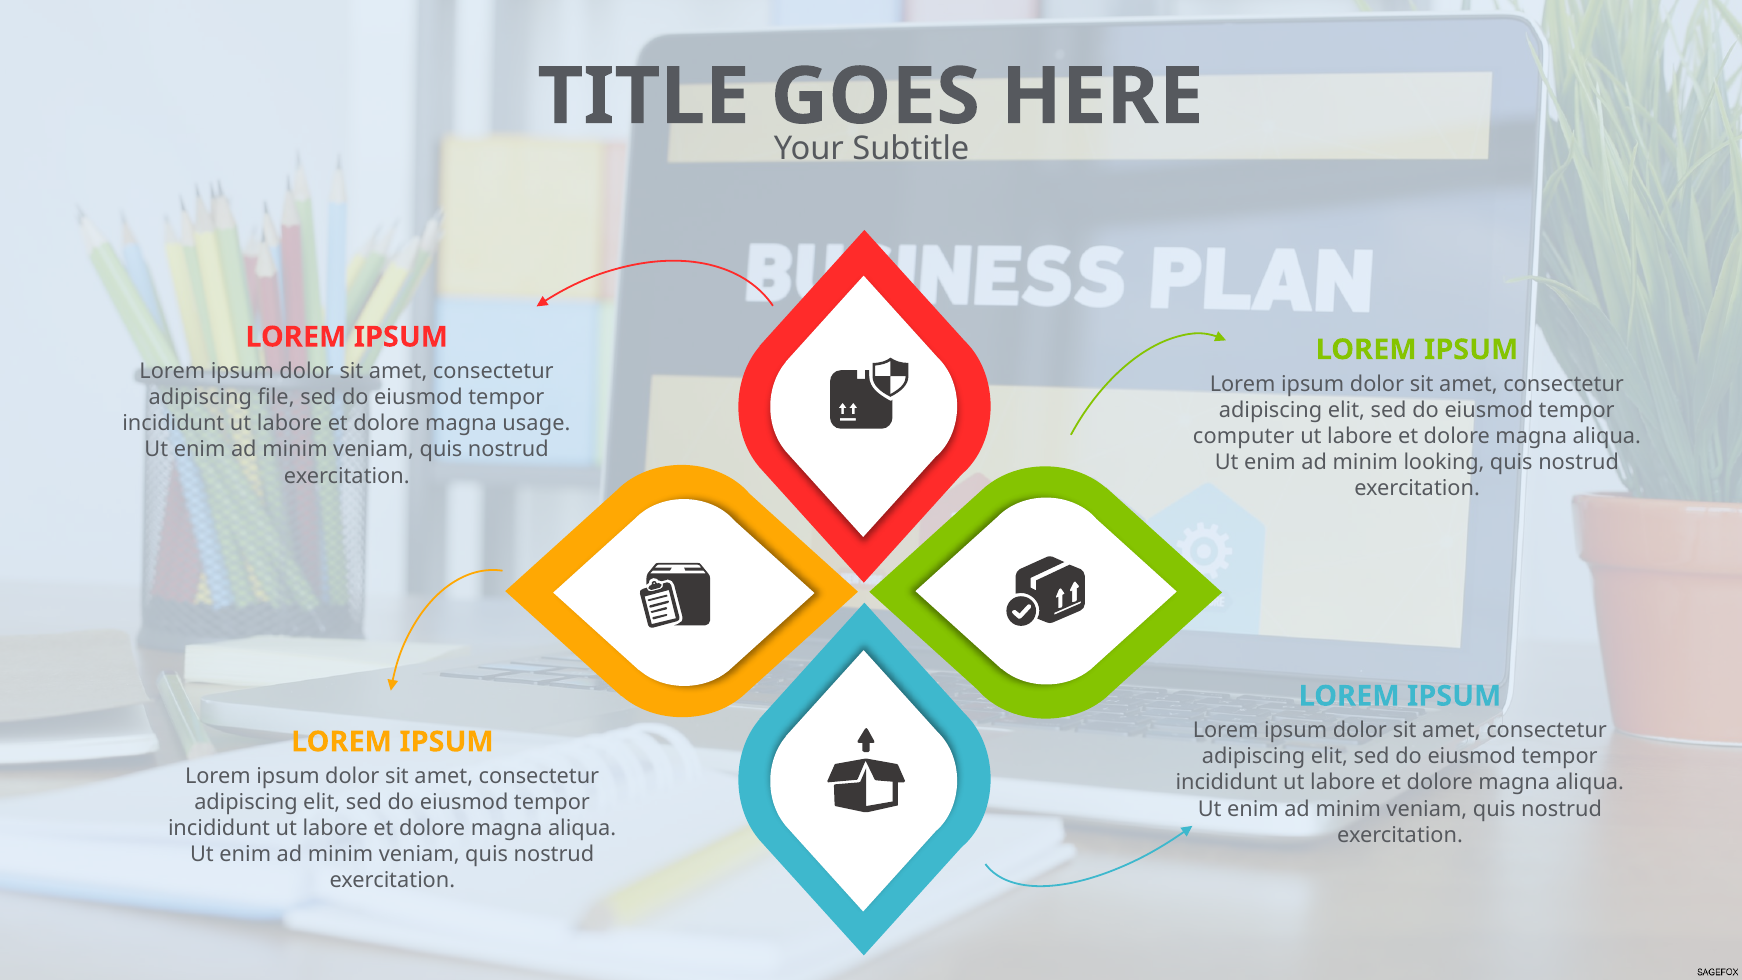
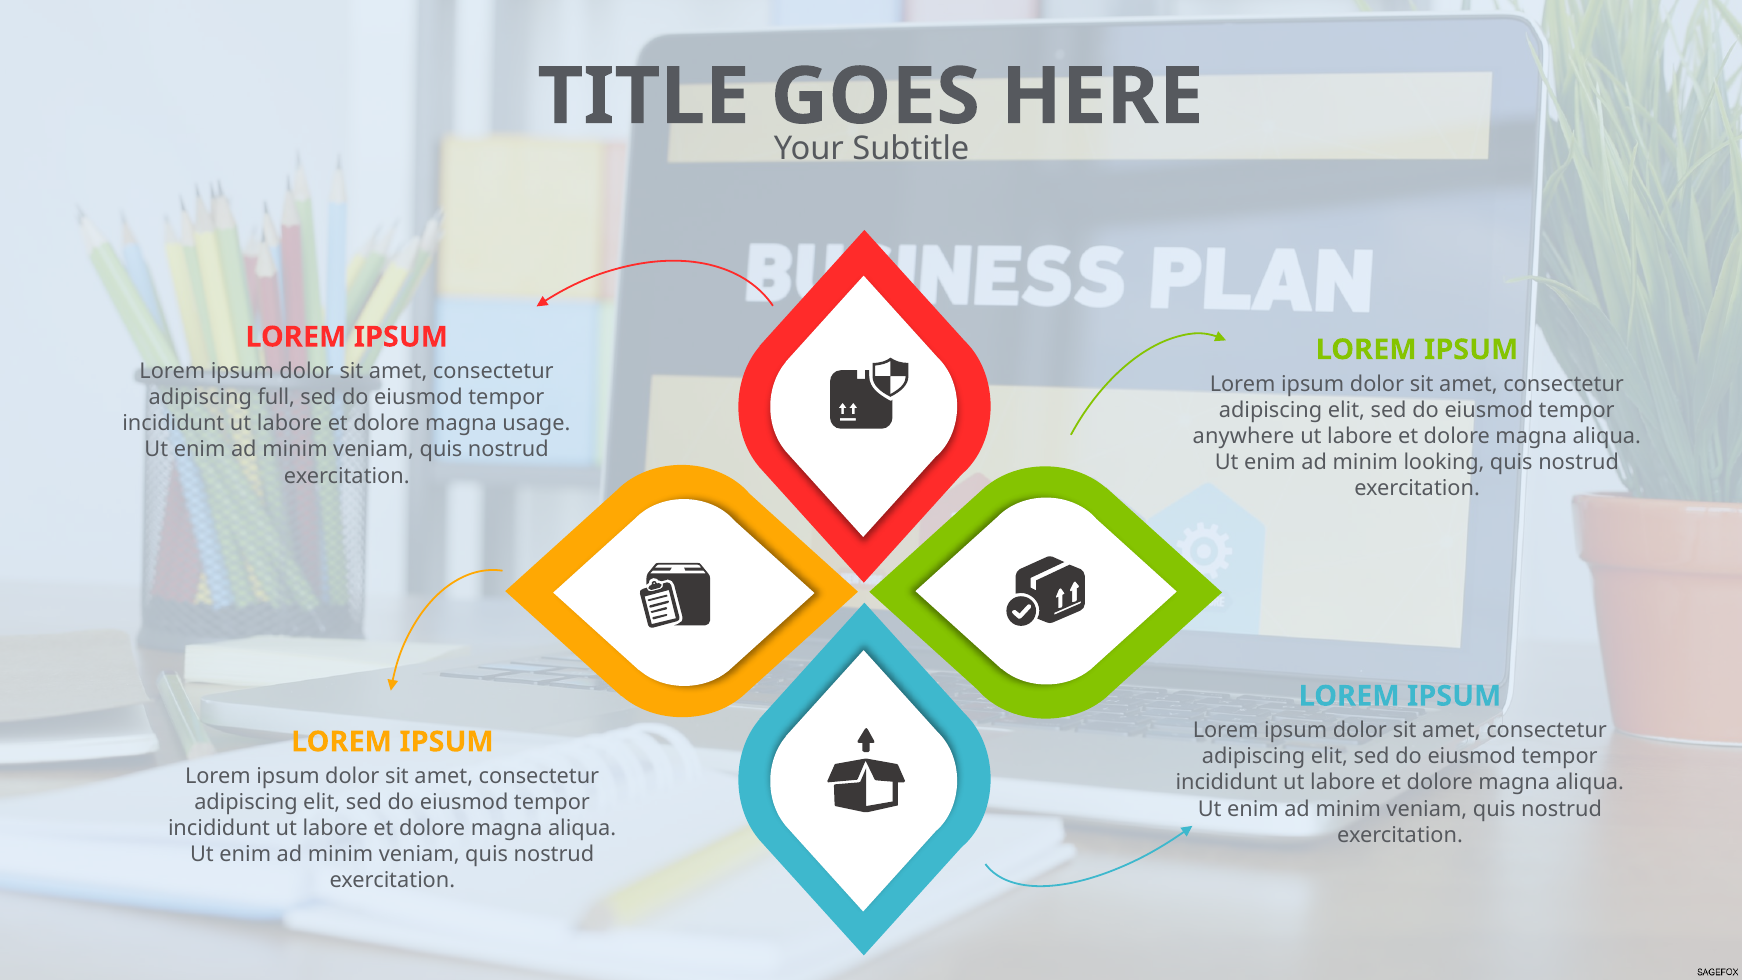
file: file -> full
computer: computer -> anywhere
